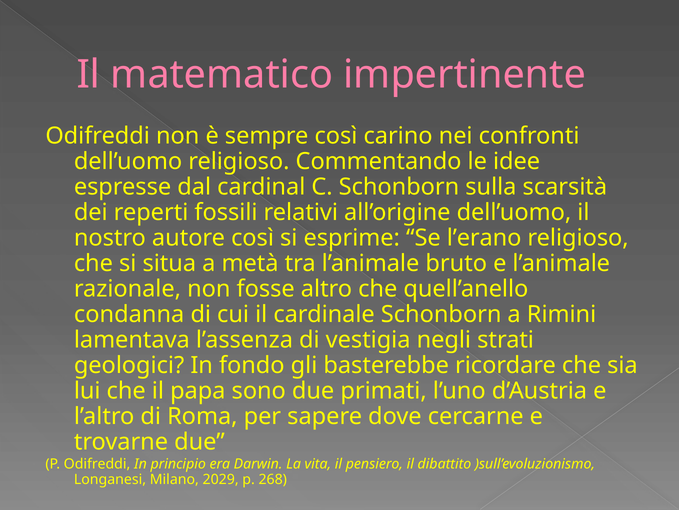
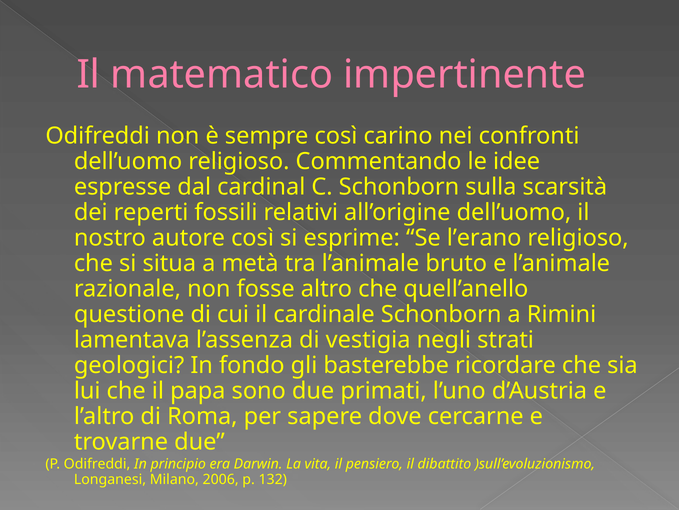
condanna: condanna -> questione
2029: 2029 -> 2006
268: 268 -> 132
